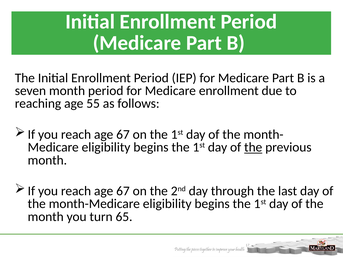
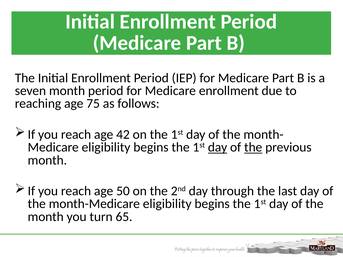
55: 55 -> 75
67 at (123, 135): 67 -> 42
day at (218, 147) underline: none -> present
67 at (123, 191): 67 -> 50
